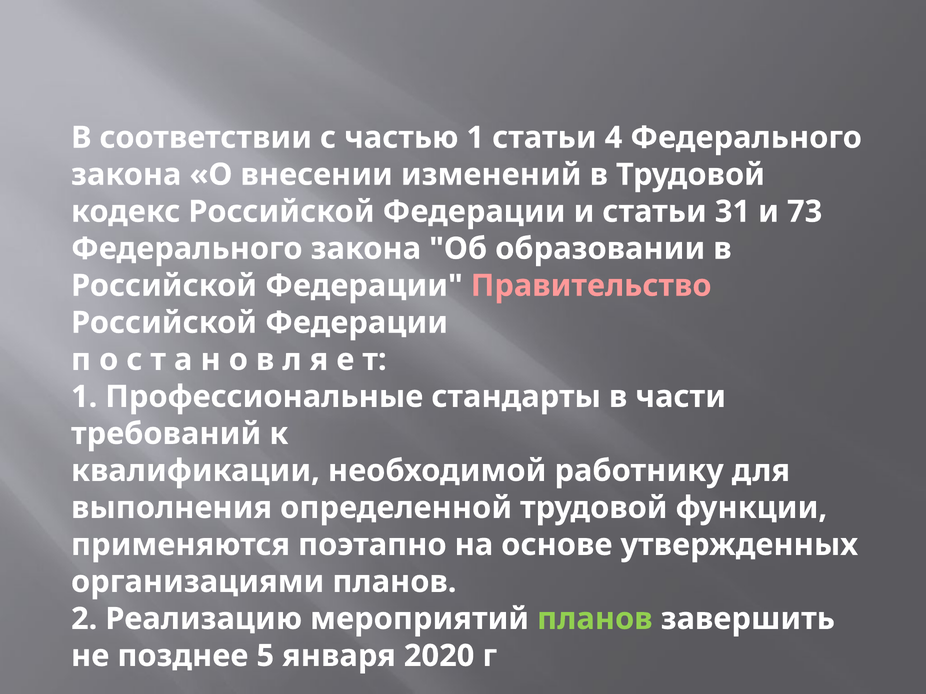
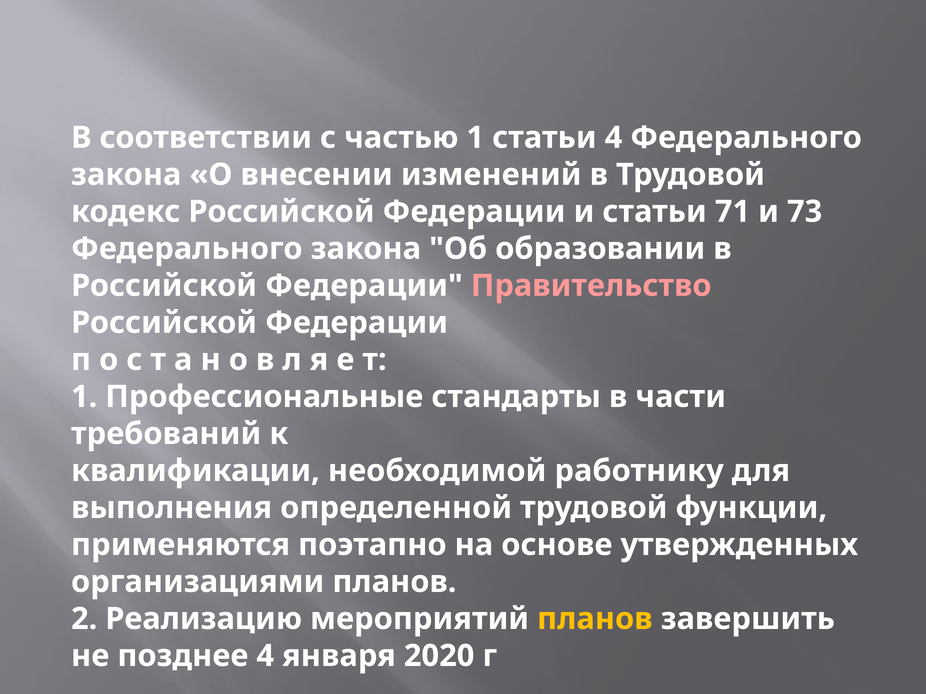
31: 31 -> 71
планов at (595, 619) colour: light green -> yellow
позднее 5: 5 -> 4
